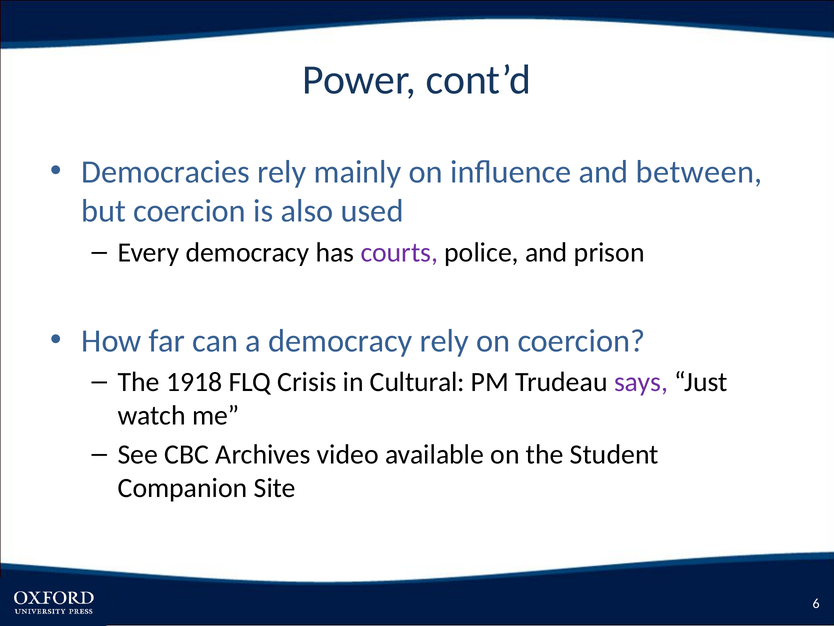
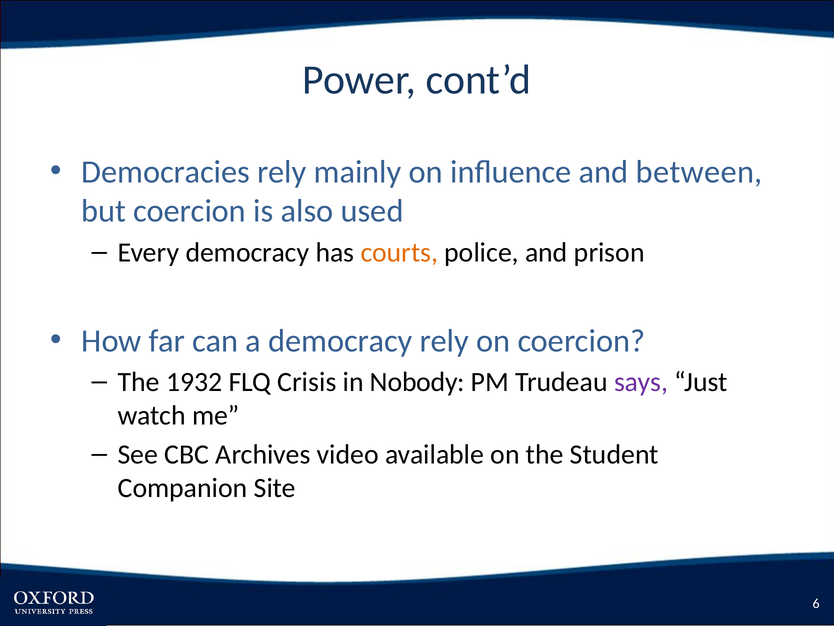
courts colour: purple -> orange
1918: 1918 -> 1932
Cultural: Cultural -> Nobody
